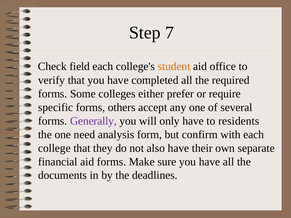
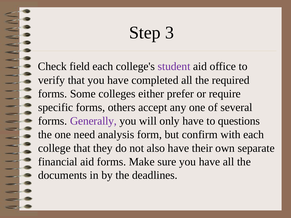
7: 7 -> 3
student colour: orange -> purple
residents: residents -> questions
